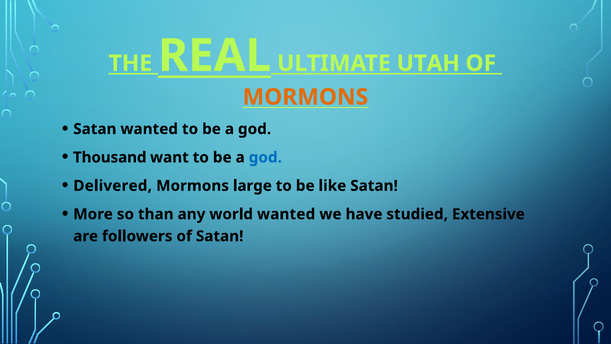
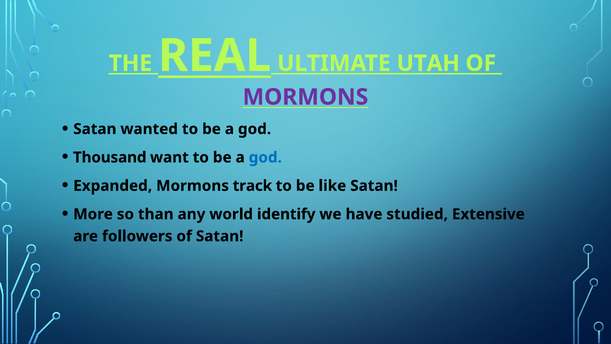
MORMONS at (305, 97) colour: orange -> purple
Delivered: Delivered -> Expanded
large: large -> track
world wanted: wanted -> identify
